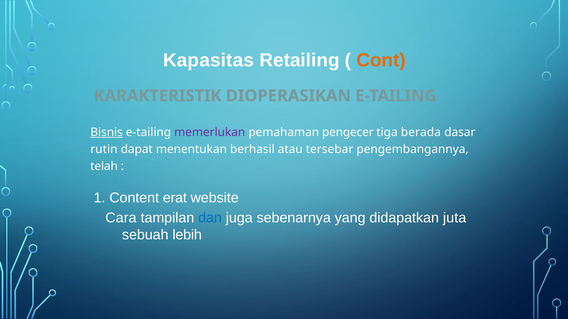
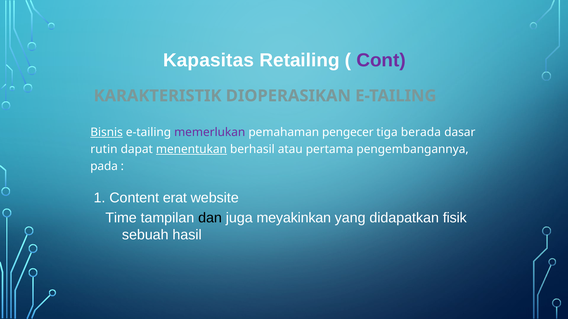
Cont colour: orange -> purple
menentukan underline: none -> present
tersebar: tersebar -> pertama
telah: telah -> pada
Cara: Cara -> Time
dan colour: blue -> black
sebenarnya: sebenarnya -> meyakinkan
juta: juta -> fisik
lebih: lebih -> hasil
